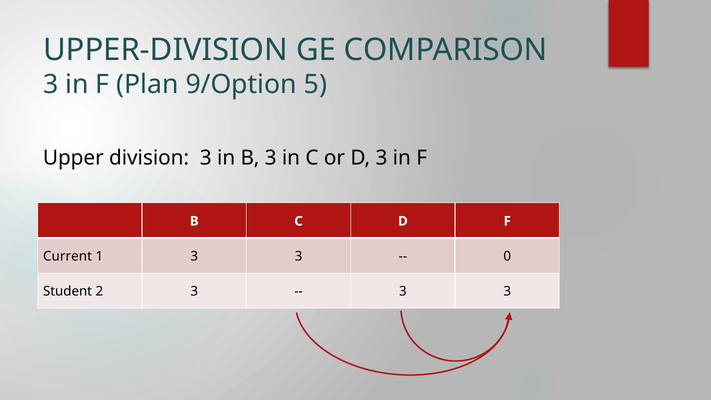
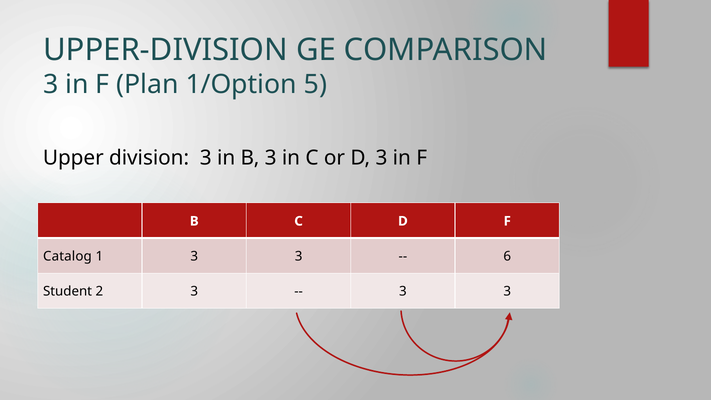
9/Option: 9/Option -> 1/Option
Current: Current -> Catalog
0: 0 -> 6
